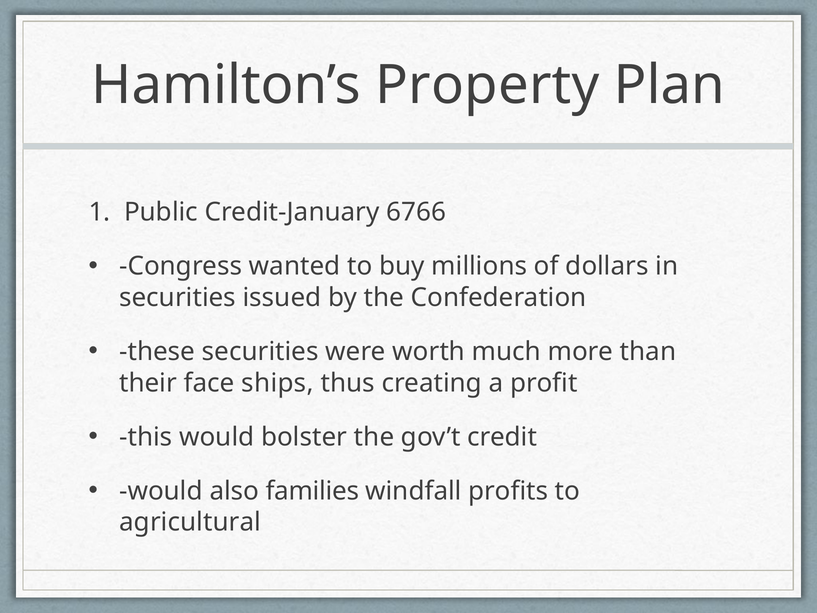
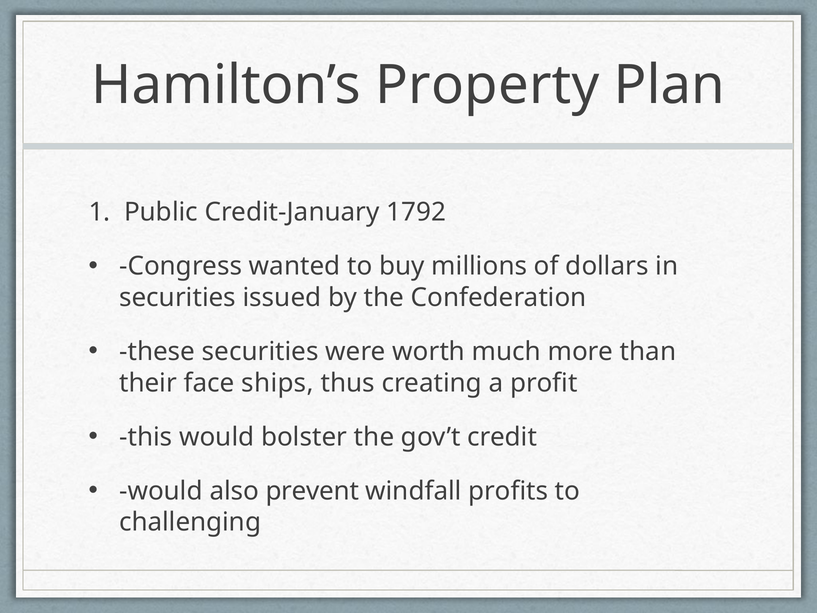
6766: 6766 -> 1792
families: families -> prevent
agricultural: agricultural -> challenging
